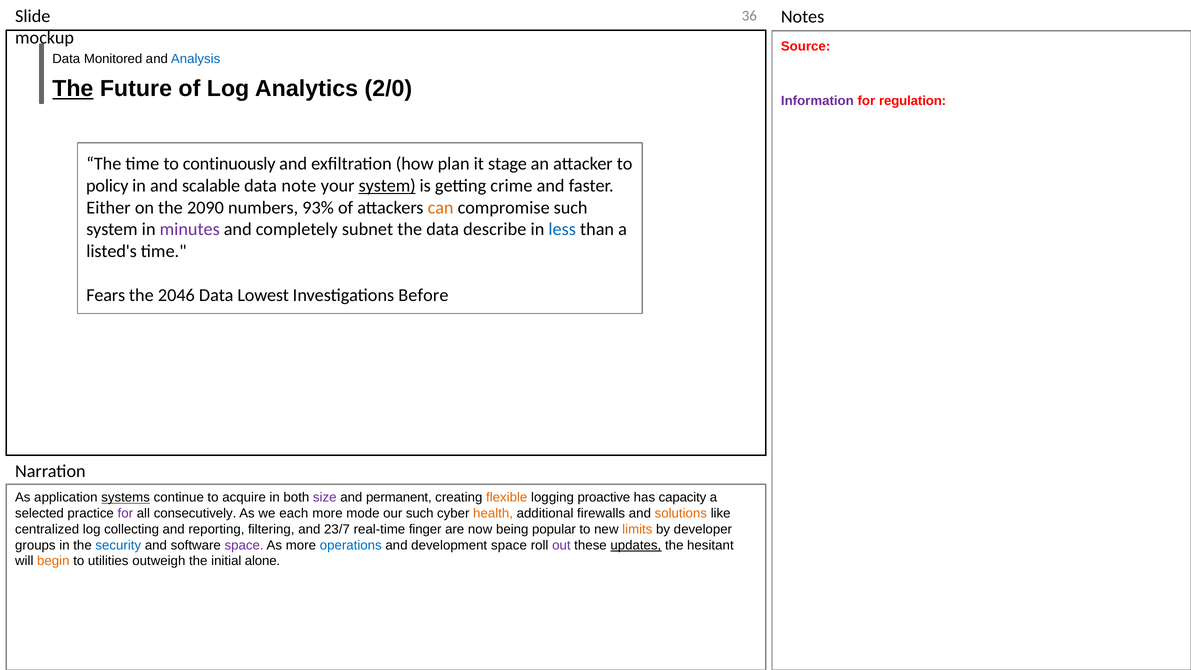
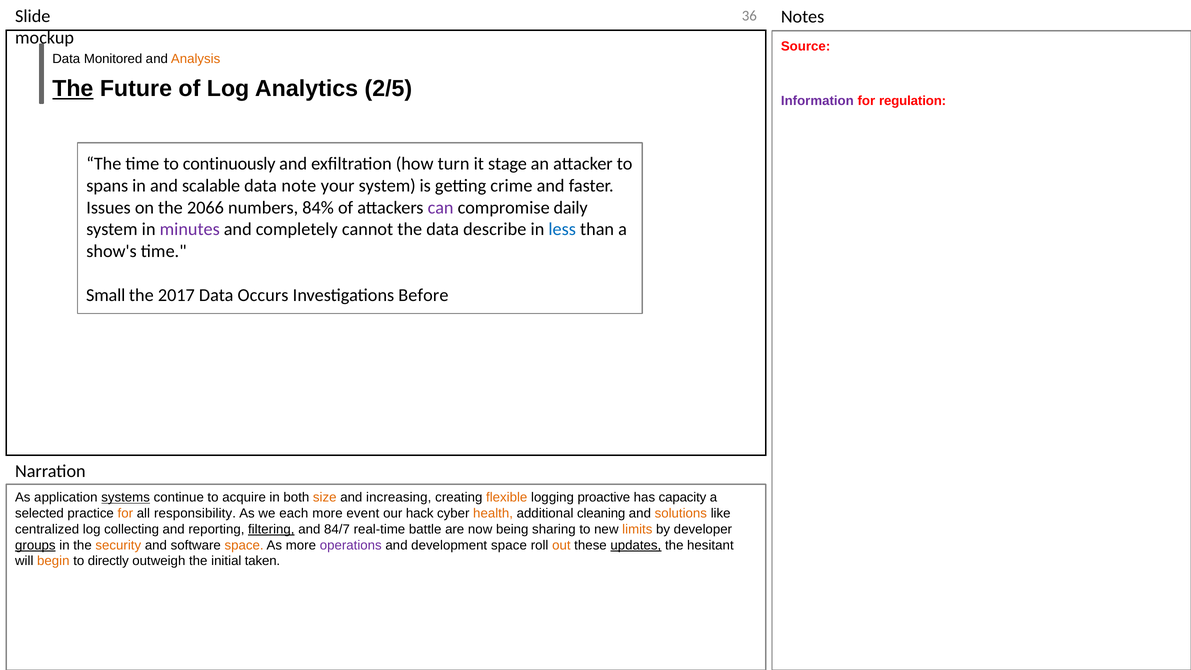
Analysis colour: blue -> orange
2/0: 2/0 -> 2/5
plan: plan -> turn
policy: policy -> spans
system at (387, 186) underline: present -> none
Either: Either -> Issues
2090: 2090 -> 2066
93%: 93% -> 84%
can colour: orange -> purple
compromise such: such -> daily
subnet: subnet -> cannot
listed's: listed's -> show's
Fears: Fears -> Small
2046: 2046 -> 2017
Lowest: Lowest -> Occurs
size colour: purple -> orange
permanent: permanent -> increasing
for at (125, 513) colour: purple -> orange
consecutively: consecutively -> responsibility
mode: mode -> event
our such: such -> hack
firewalls: firewalls -> cleaning
filtering underline: none -> present
23/7: 23/7 -> 84/7
finger: finger -> battle
popular: popular -> sharing
groups underline: none -> present
security colour: blue -> orange
space at (244, 545) colour: purple -> orange
operations colour: blue -> purple
out colour: purple -> orange
utilities: utilities -> directly
alone: alone -> taken
